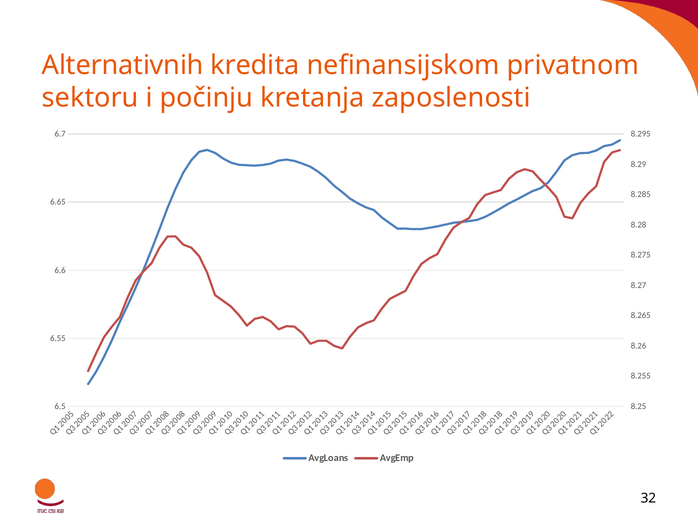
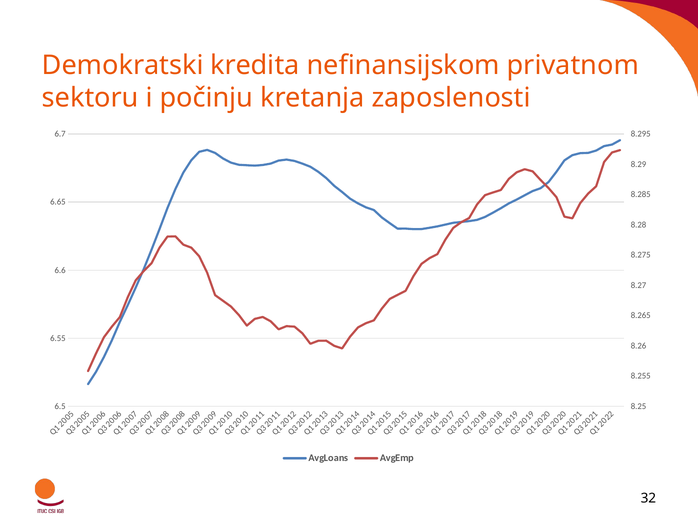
Alternativnih: Alternativnih -> Demokratski
